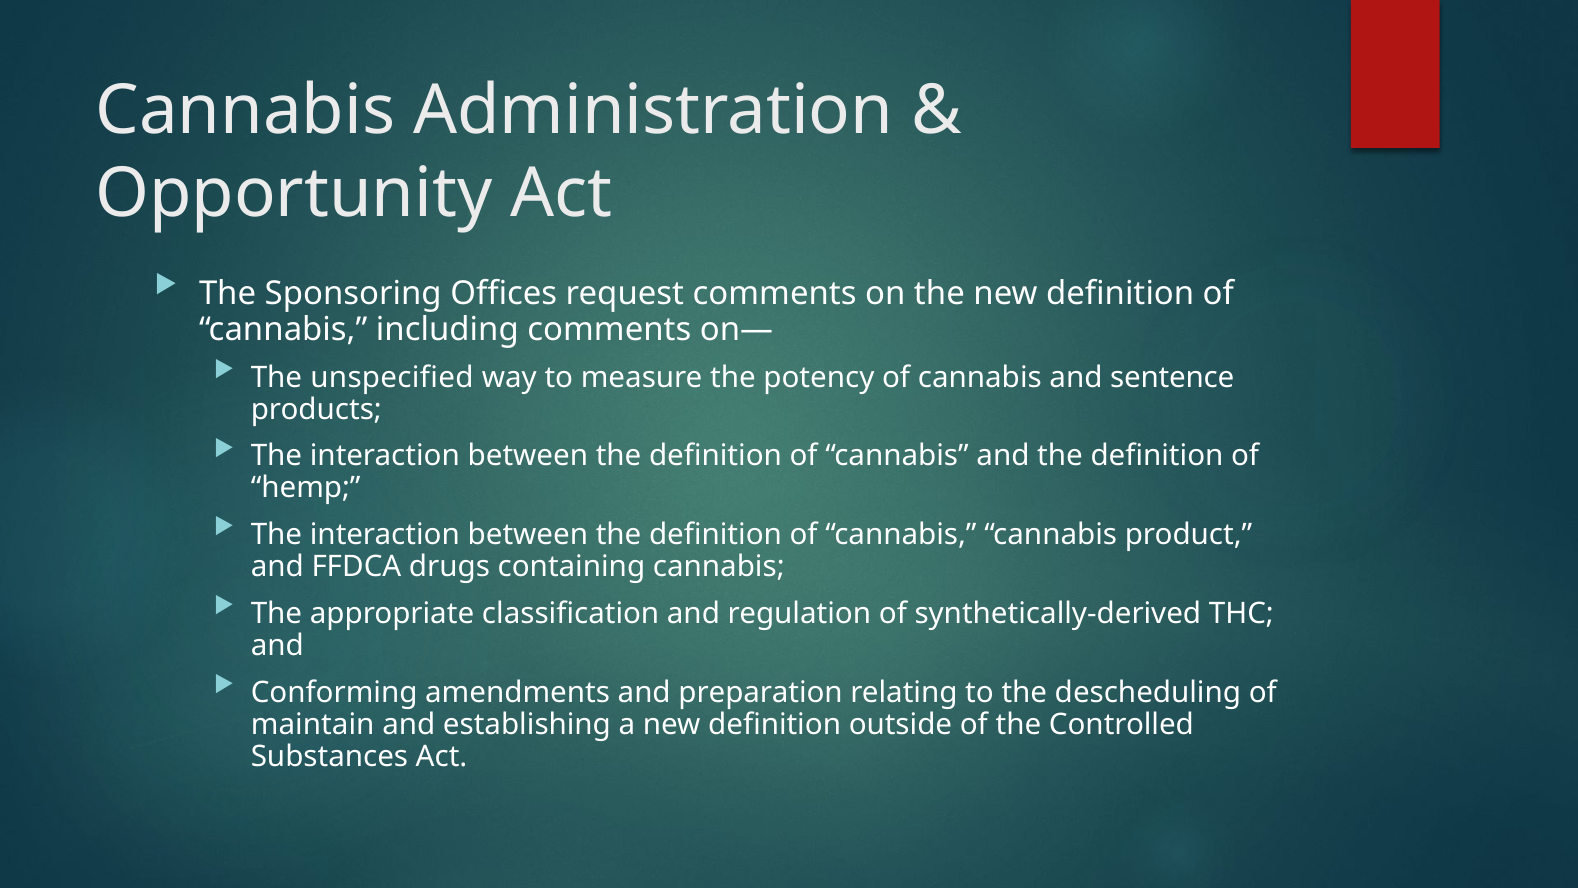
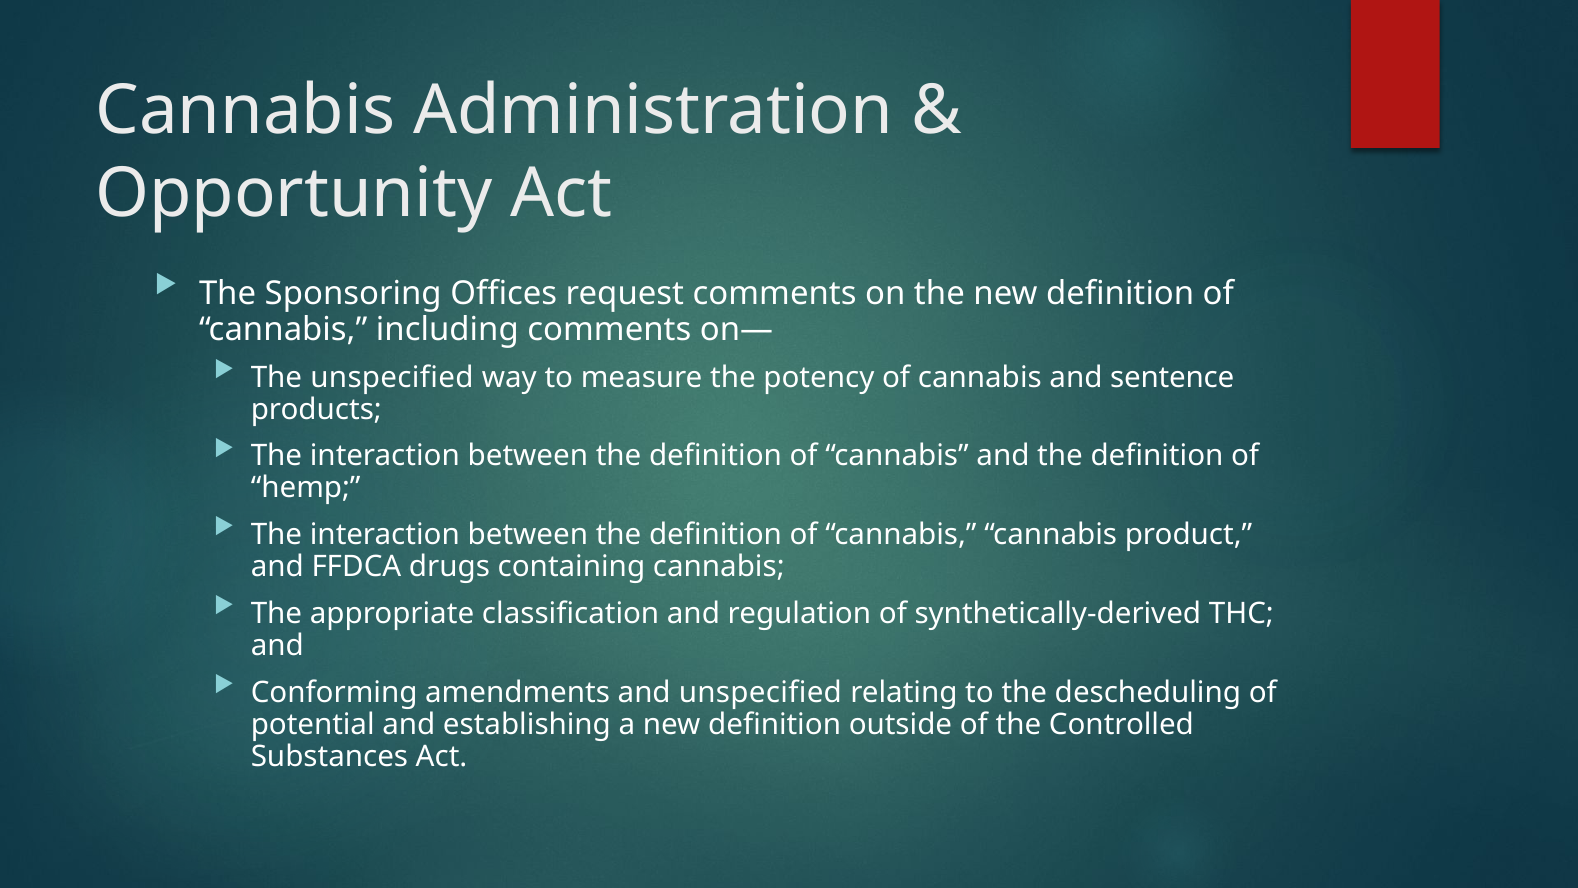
and preparation: preparation -> unspecified
maintain: maintain -> potential
